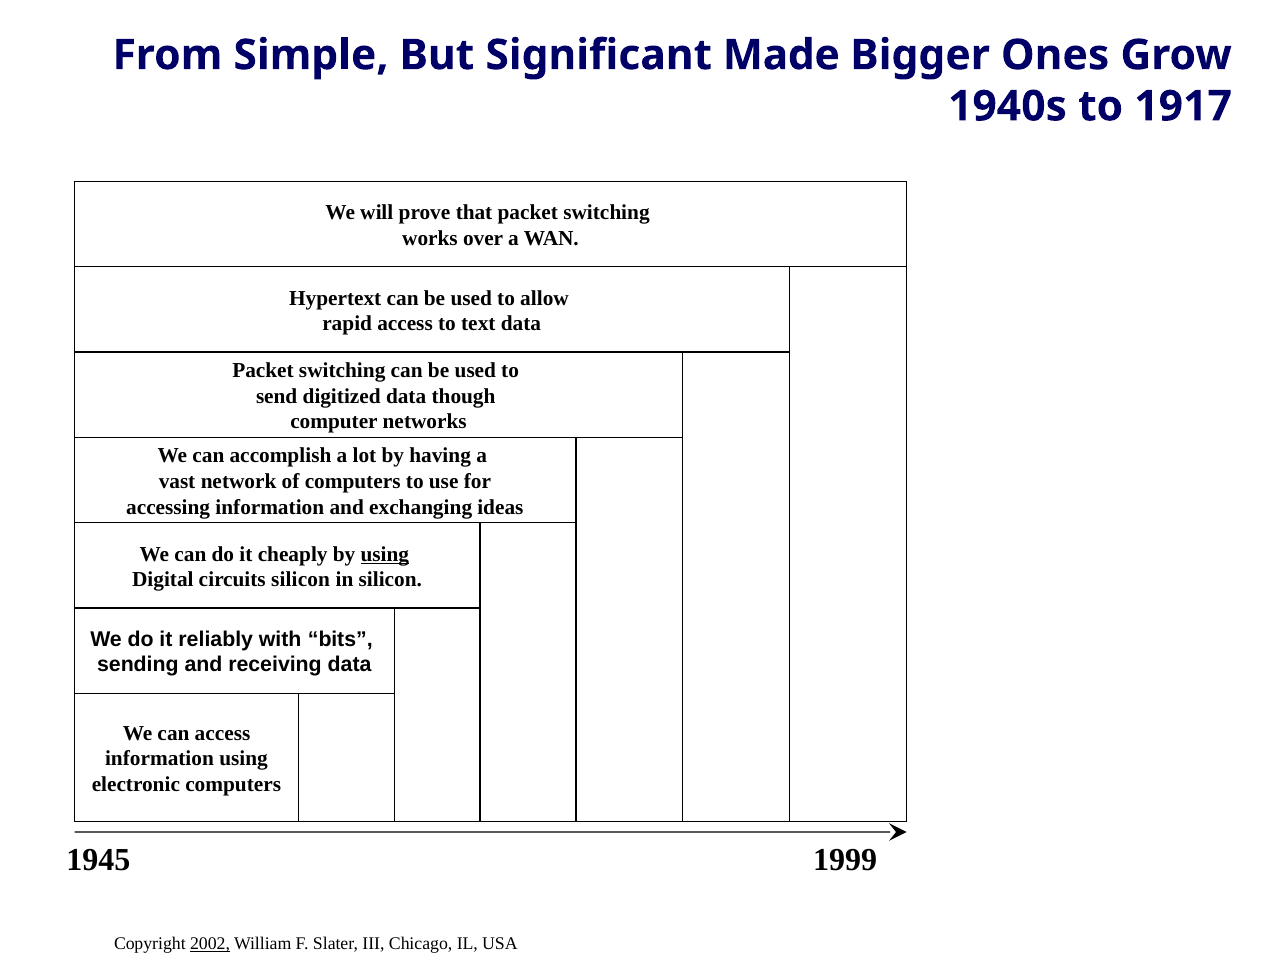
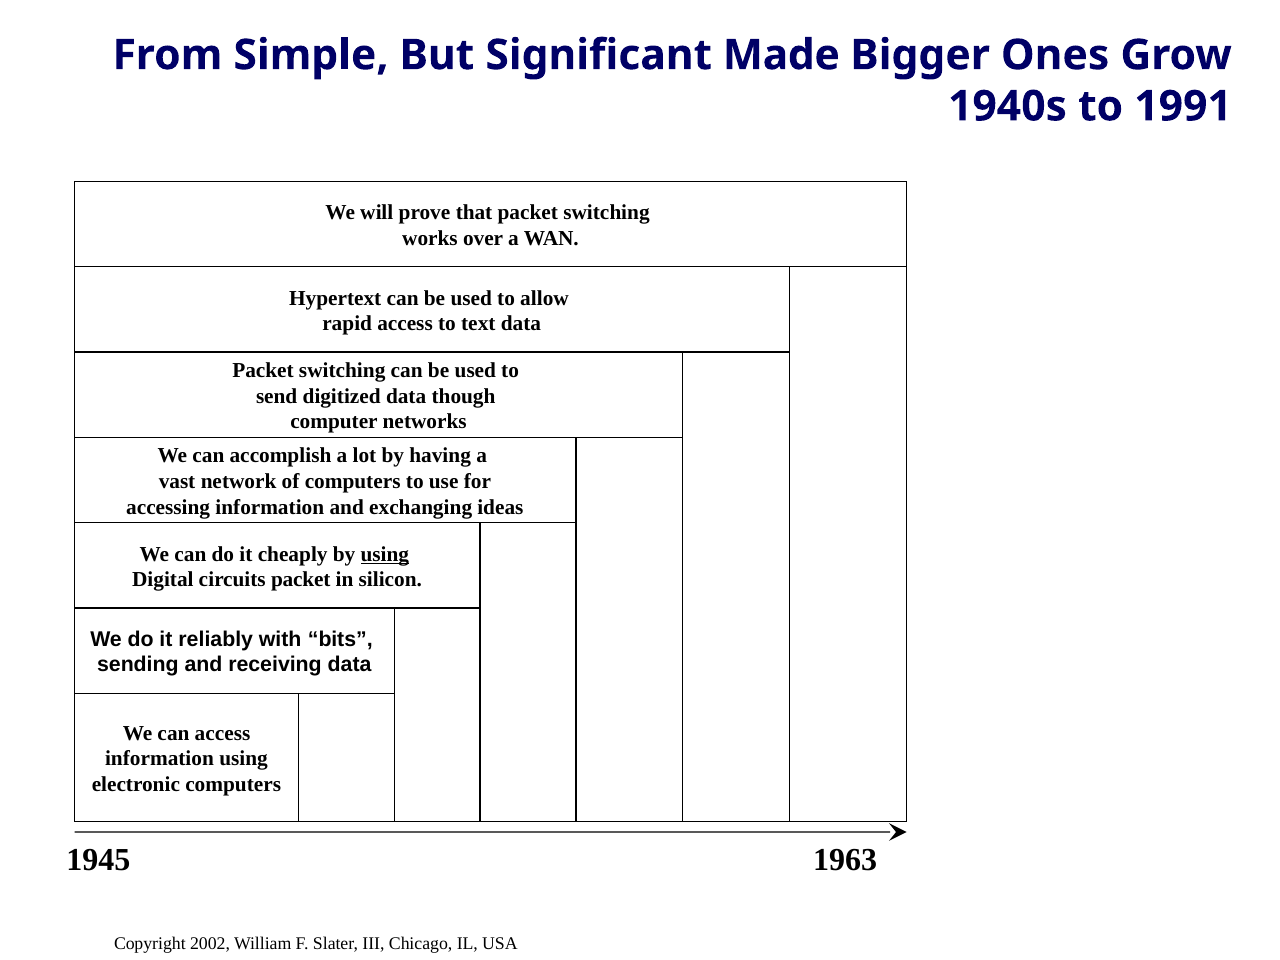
1917: 1917 -> 1991
circuits silicon: silicon -> packet
1999: 1999 -> 1963
2002 underline: present -> none
